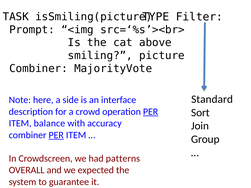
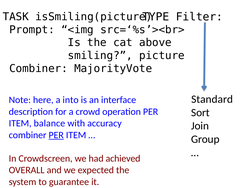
side: side -> into
PER at (151, 112) underline: present -> none
patterns: patterns -> achieved
